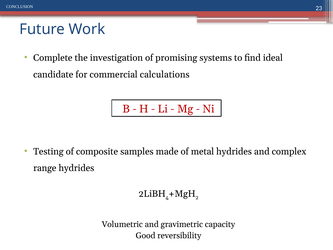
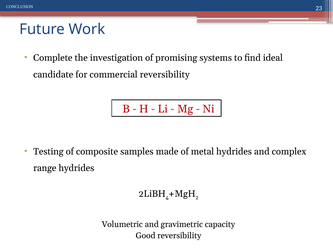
commercial calculations: calculations -> reversibility
